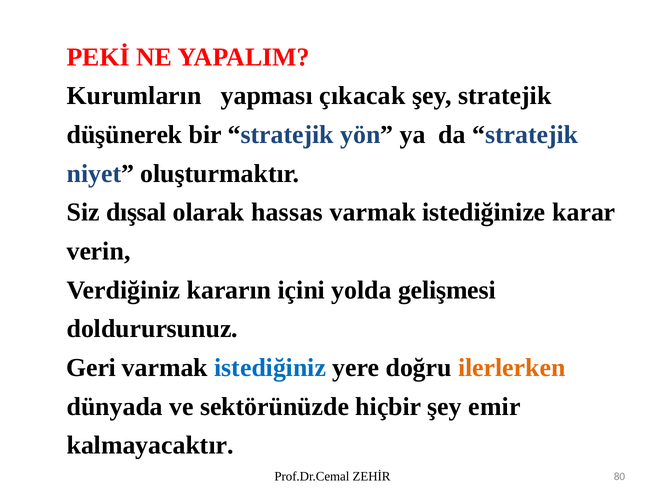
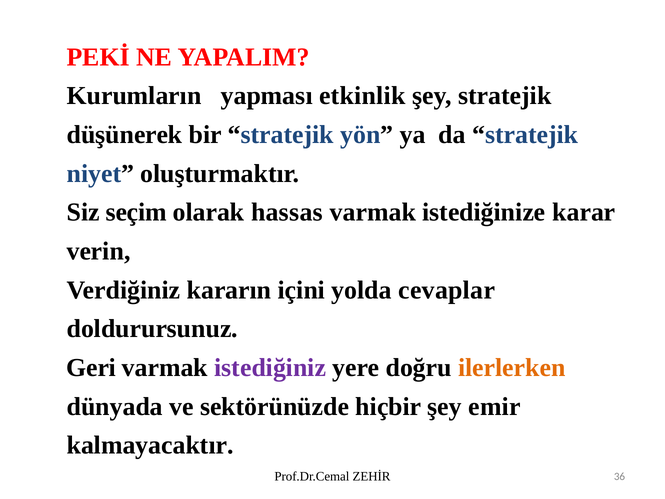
çıkacak: çıkacak -> etkinlik
dışsal: dışsal -> seçim
gelişmesi: gelişmesi -> cevaplar
istediğiniz colour: blue -> purple
80: 80 -> 36
